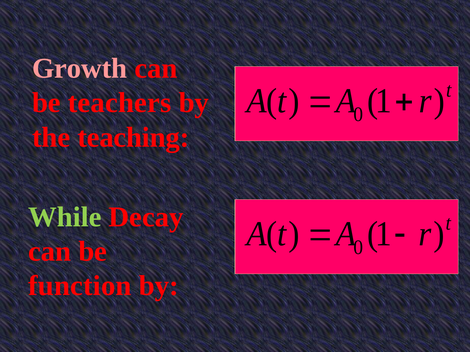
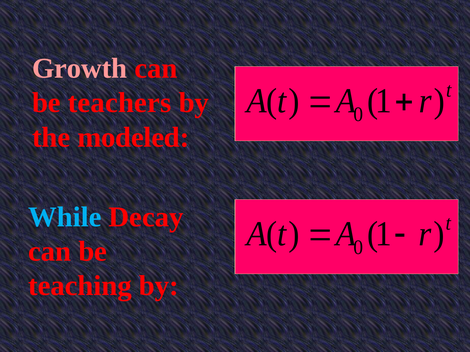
teaching: teaching -> modeled
While colour: light green -> light blue
function: function -> teaching
